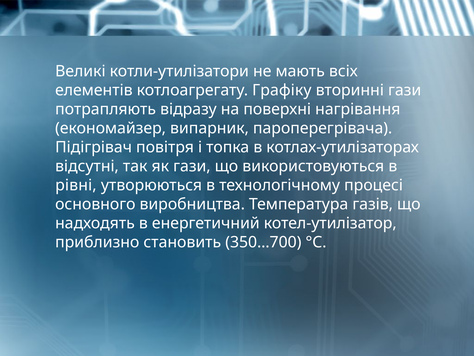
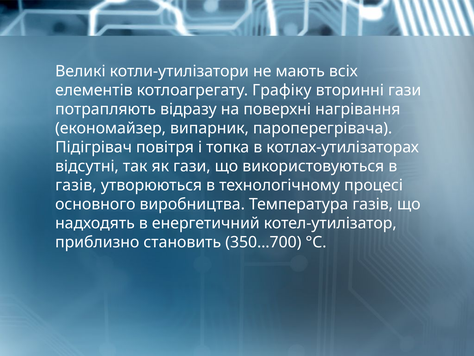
рівні at (76, 185): рівні -> газів
